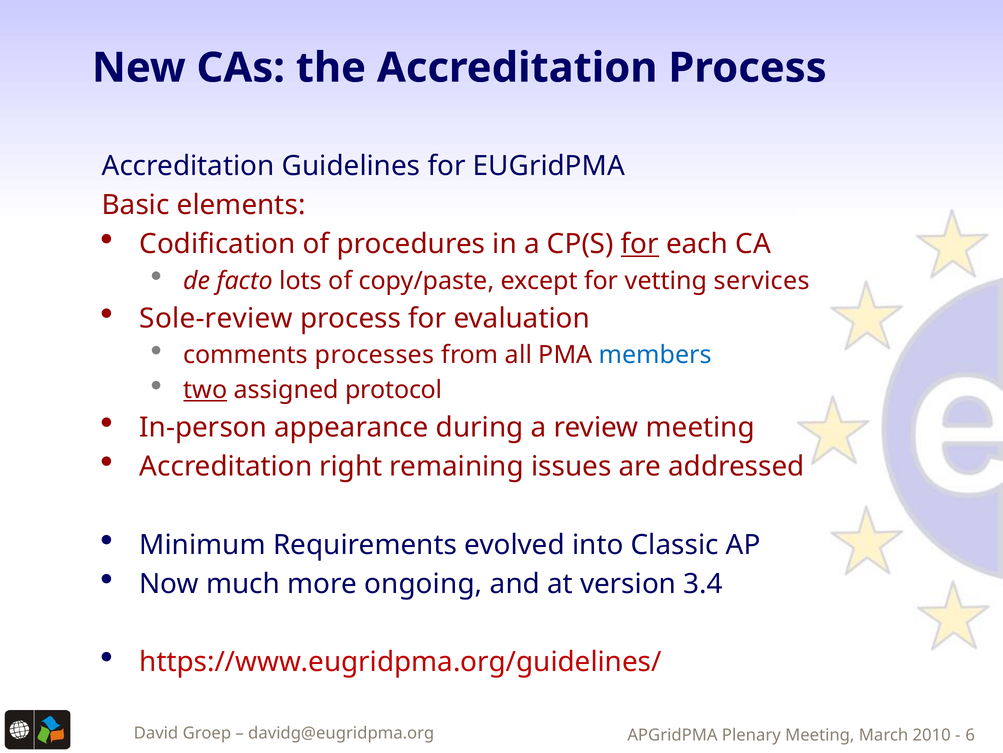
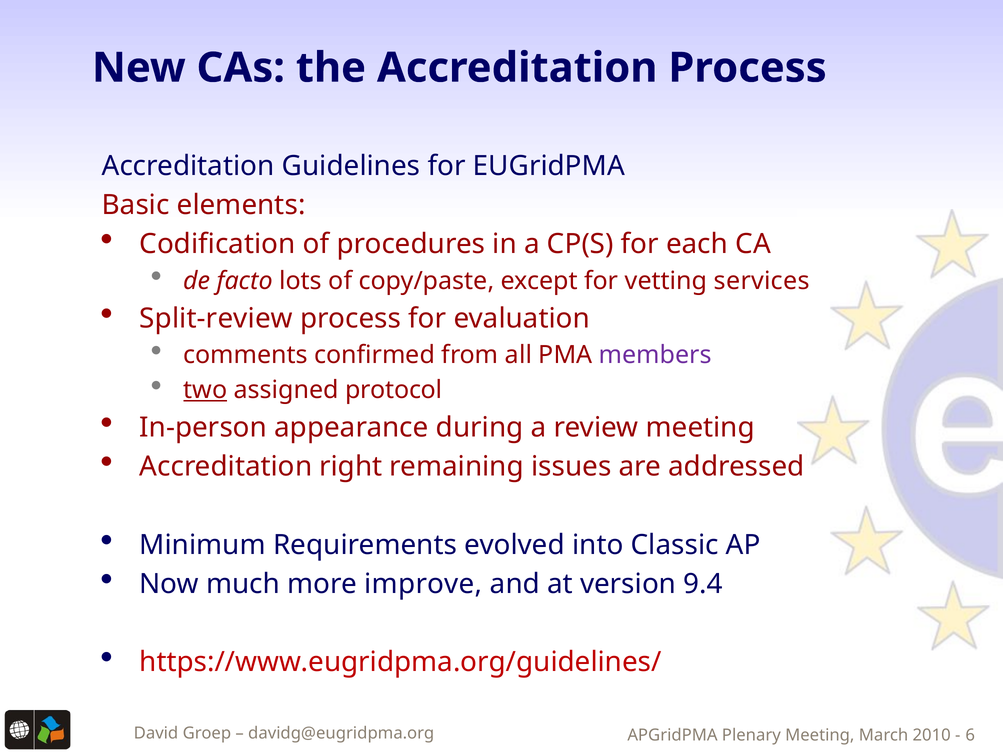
for at (640, 244) underline: present -> none
Sole-review: Sole-review -> Split-review
processes: processes -> confirmed
members colour: blue -> purple
ongoing: ongoing -> improve
3.4: 3.4 -> 9.4
